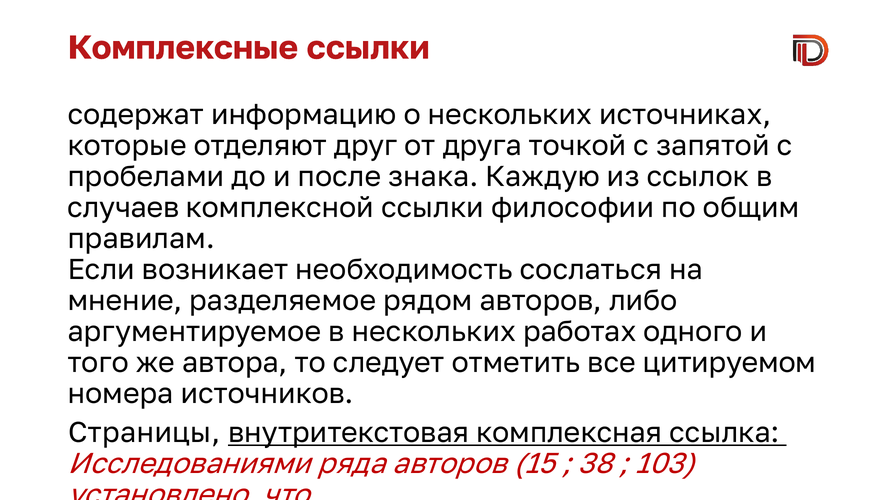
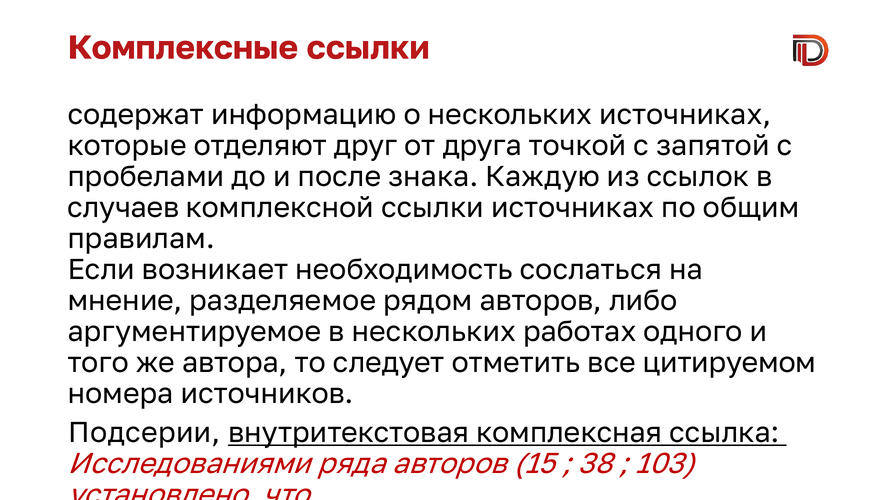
ссылки философии: философии -> источниках
Страницы: Страницы -> Подсерии
